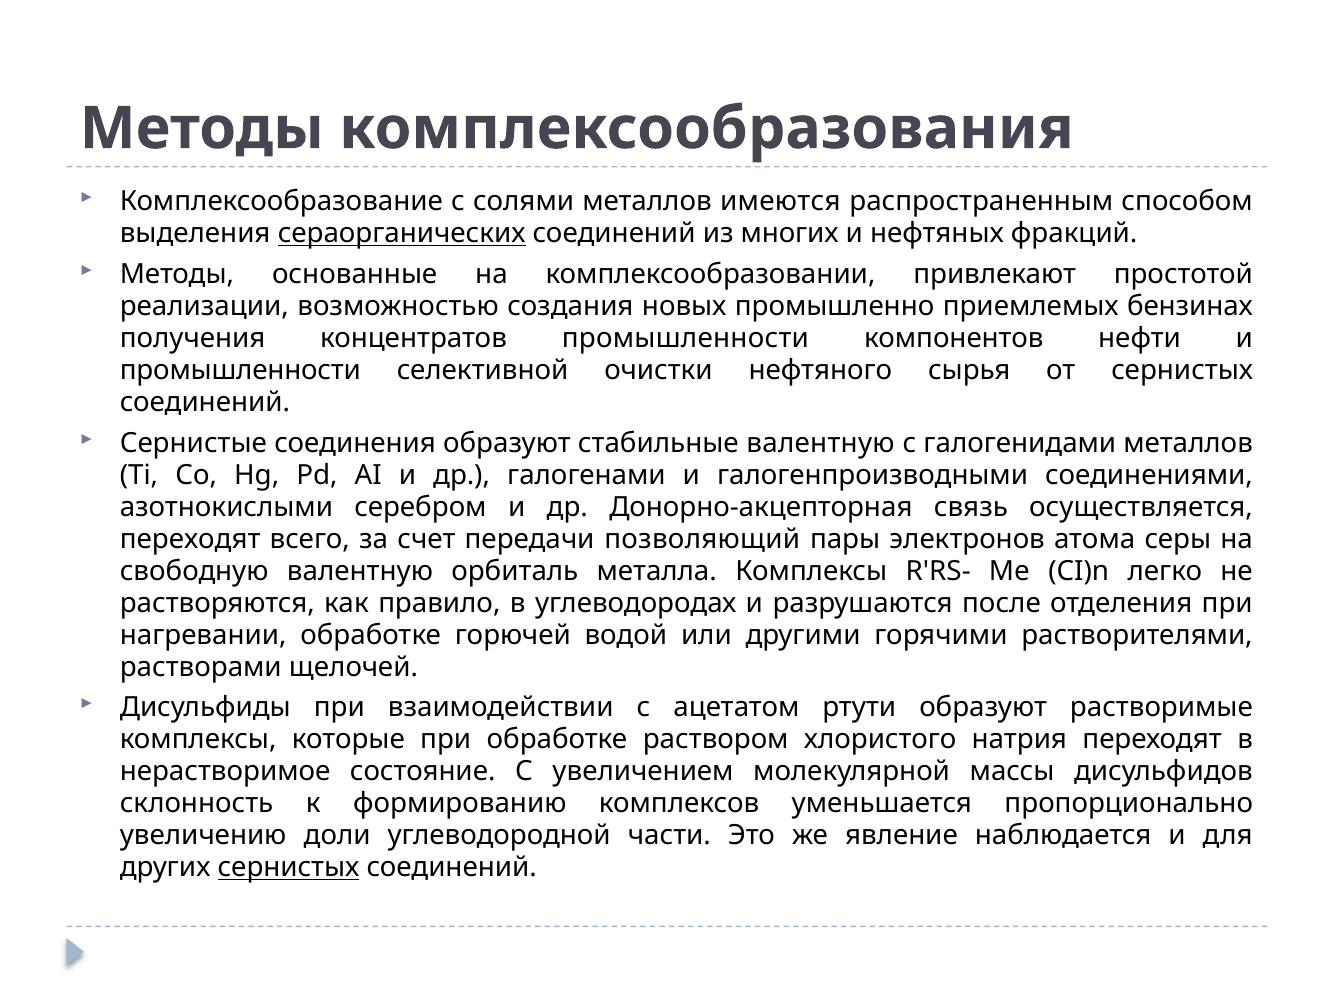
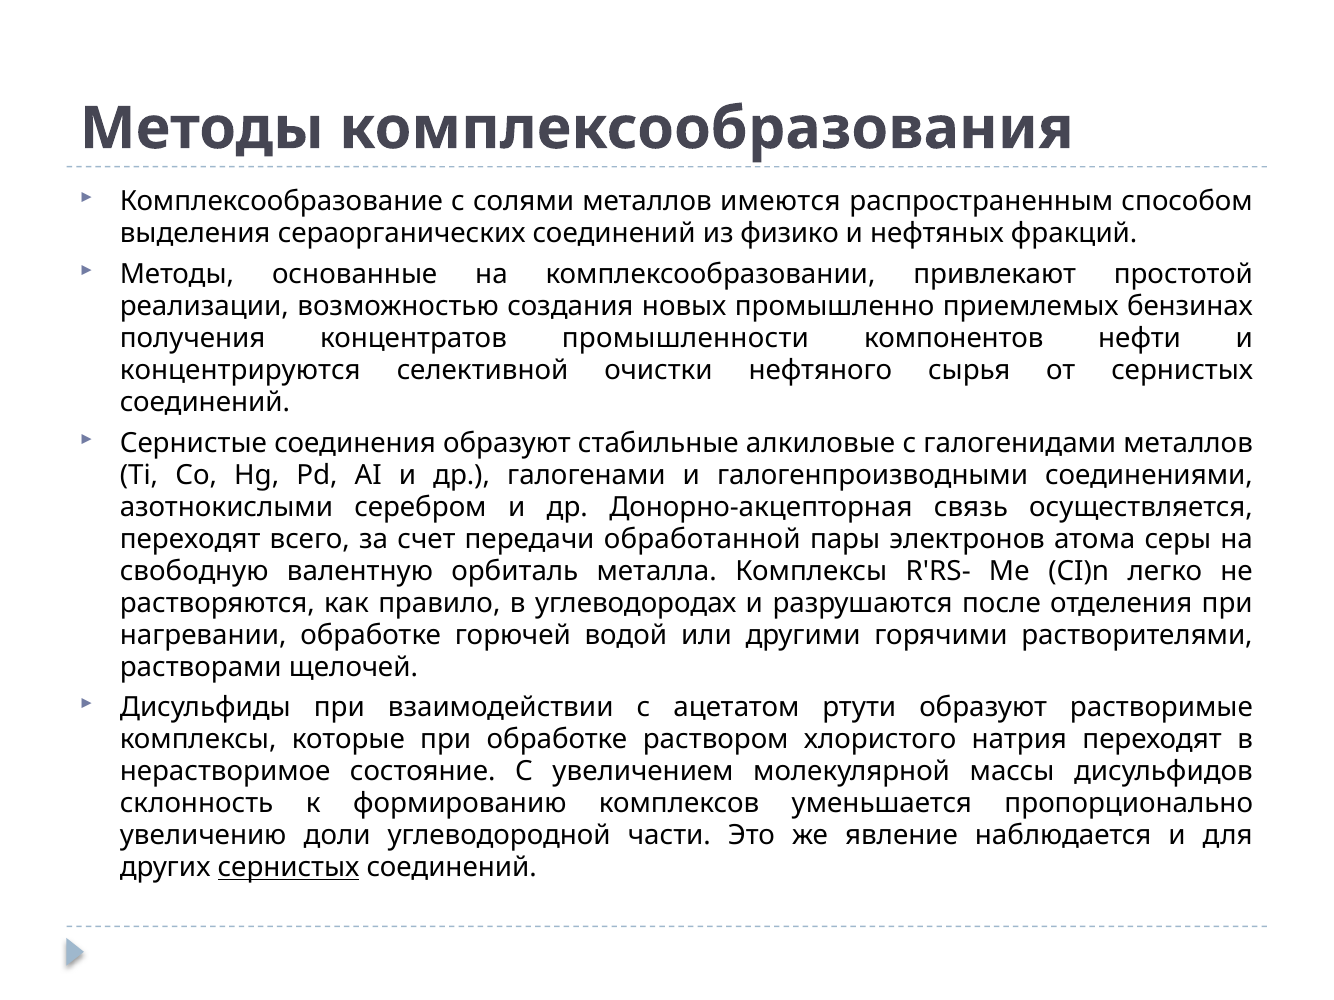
сераорганических underline: present -> none
многих: многих -> физико
промышленности at (240, 370): промышленности -> концентрируются
стабильные валентную: валентную -> алкиловые
позволяющий: позволяющий -> обработанной
